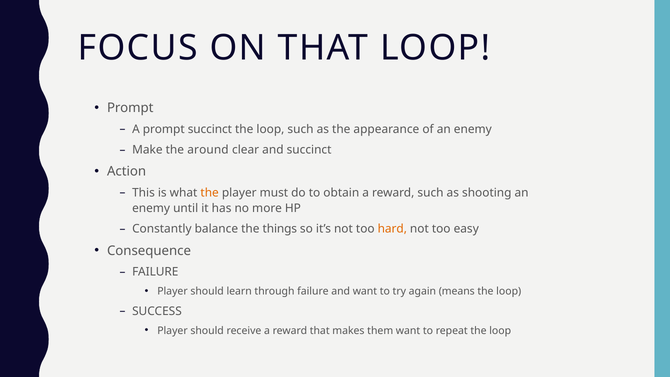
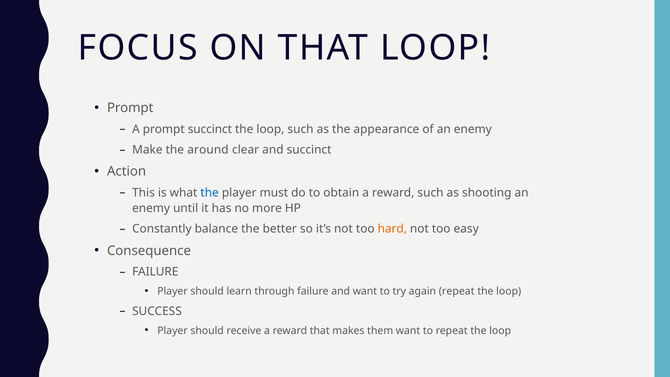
the at (210, 193) colour: orange -> blue
things: things -> better
again means: means -> repeat
